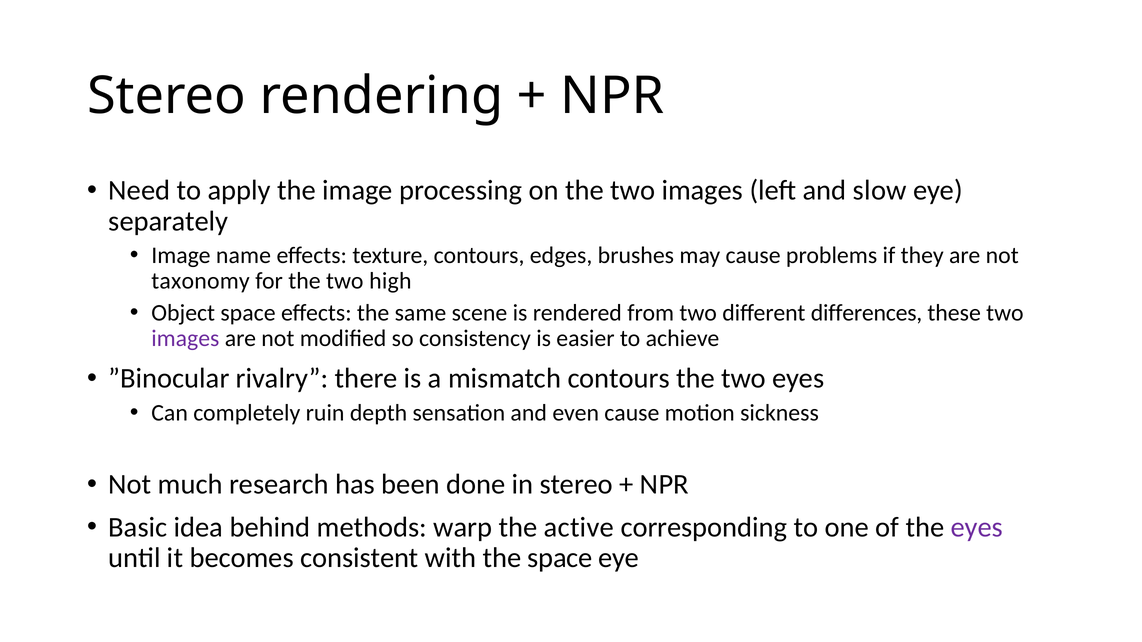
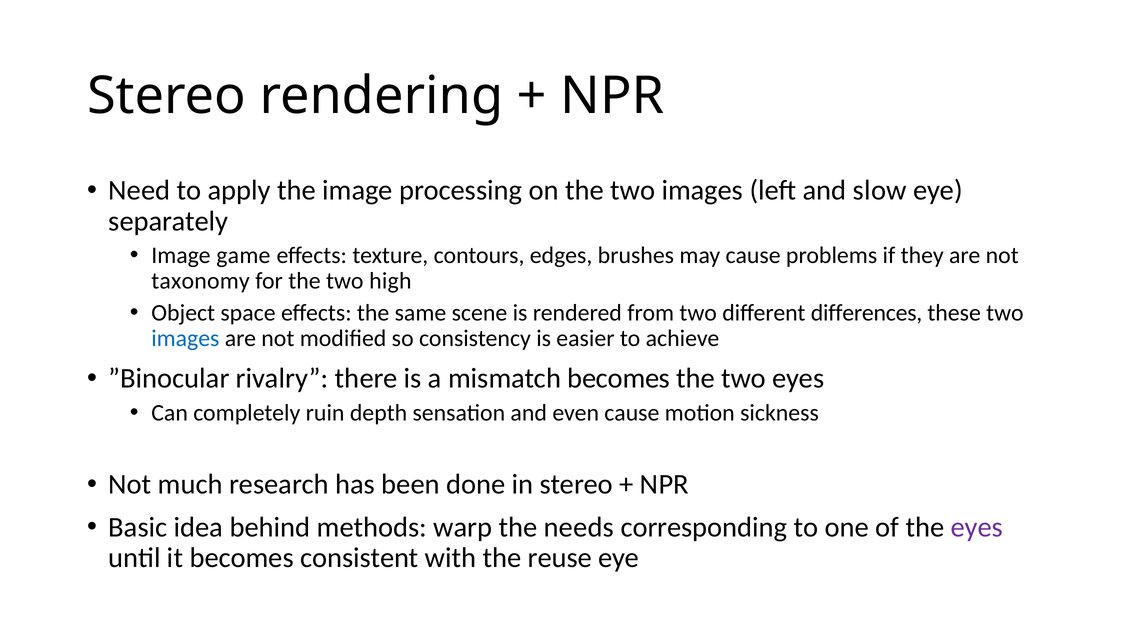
name: name -> game
images at (185, 339) colour: purple -> blue
mismatch contours: contours -> becomes
active: active -> needs
the space: space -> reuse
